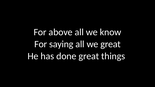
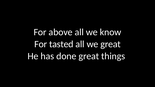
saying: saying -> tasted
